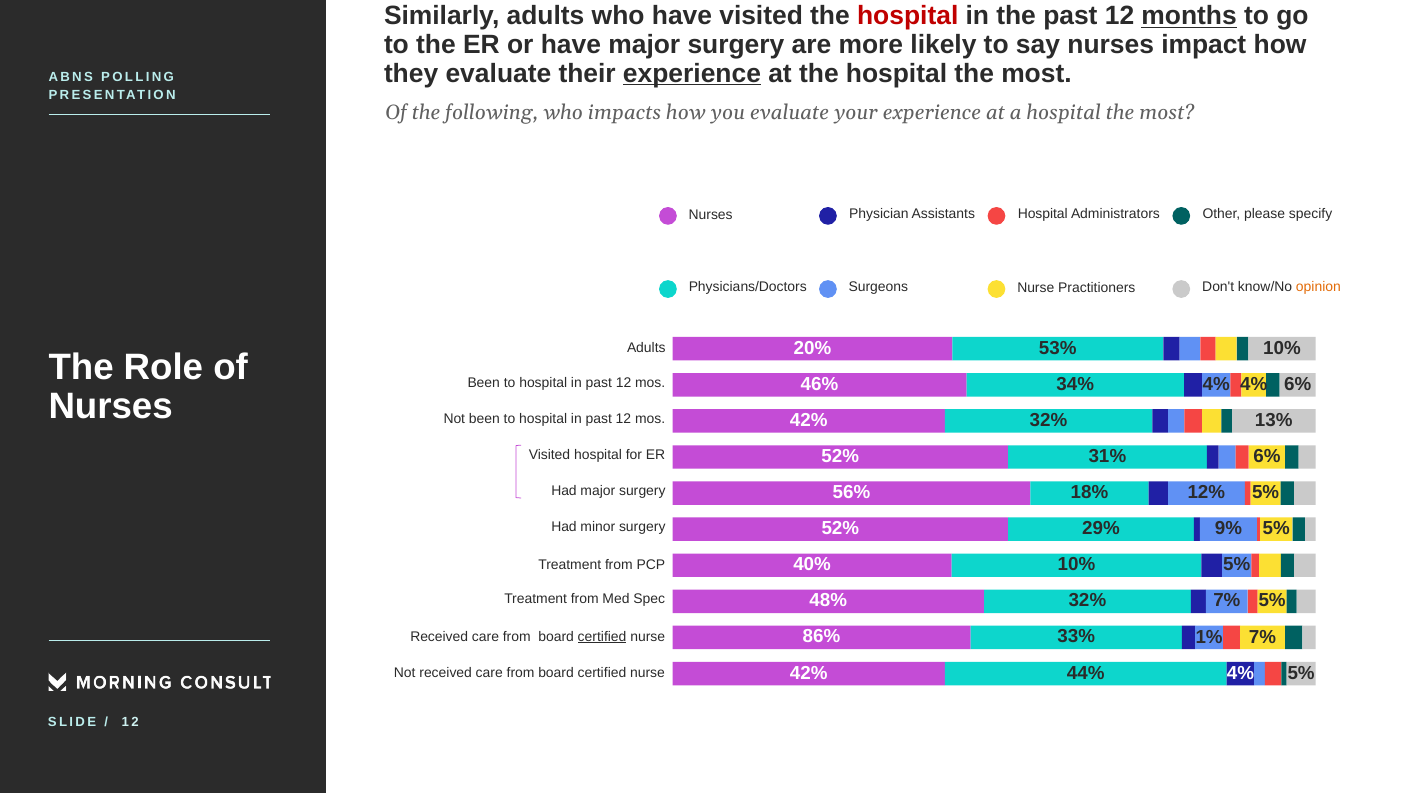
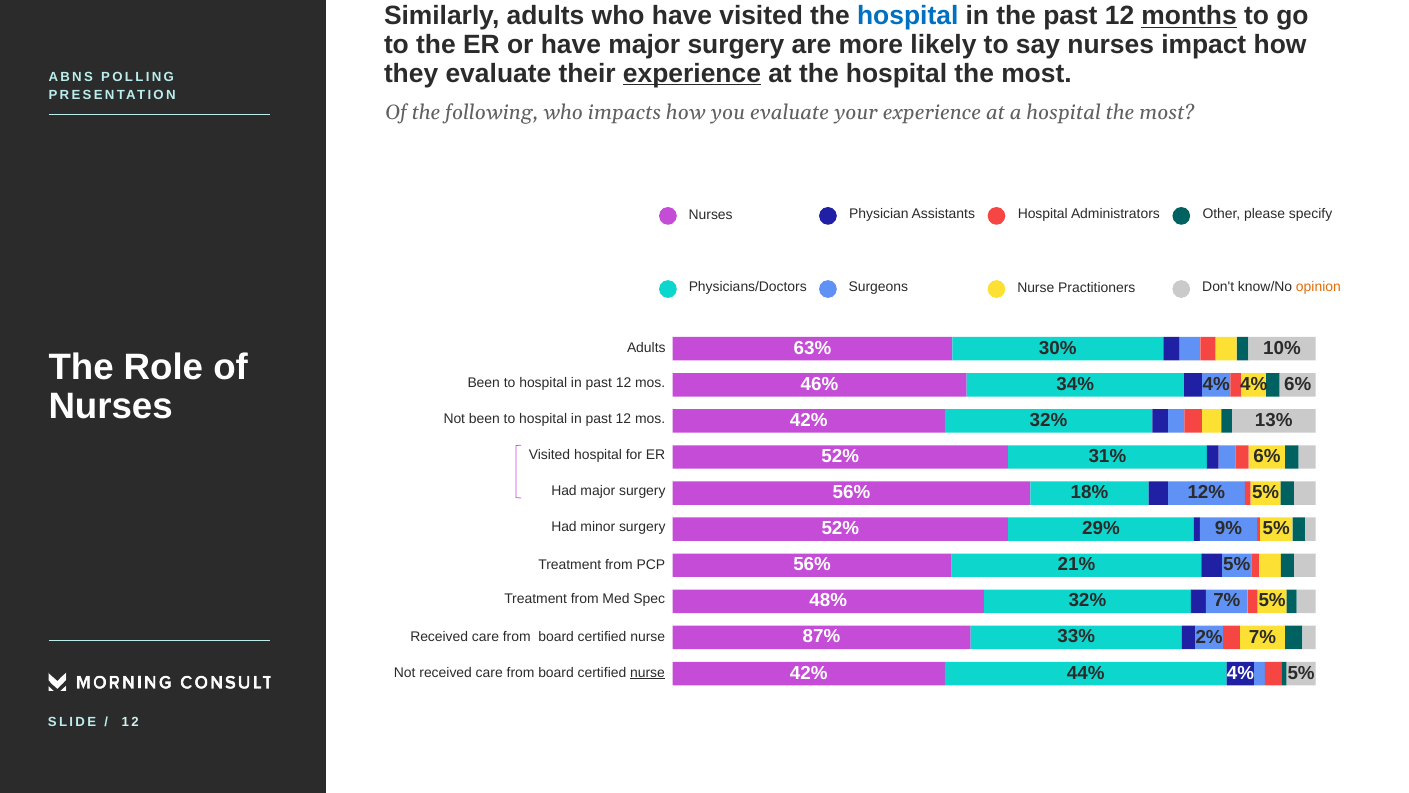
hospital at (908, 16) colour: red -> blue
20%: 20% -> 63%
53%: 53% -> 30%
40% at (812, 564): 40% -> 56%
10% at (1076, 564): 10% -> 21%
86%: 86% -> 87%
1%: 1% -> 2%
certified at (602, 636) underline: present -> none
nurse at (648, 672) underline: none -> present
